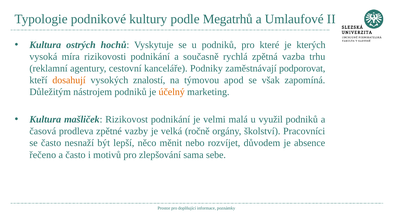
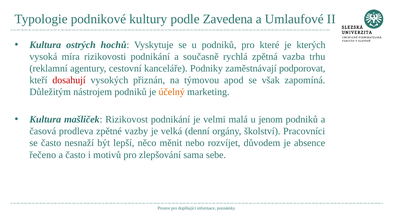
Megatrhů: Megatrhů -> Zavedena
dosahují colour: orange -> red
znalostí: znalostí -> přiznán
využil: využil -> jenom
ročně: ročně -> denní
